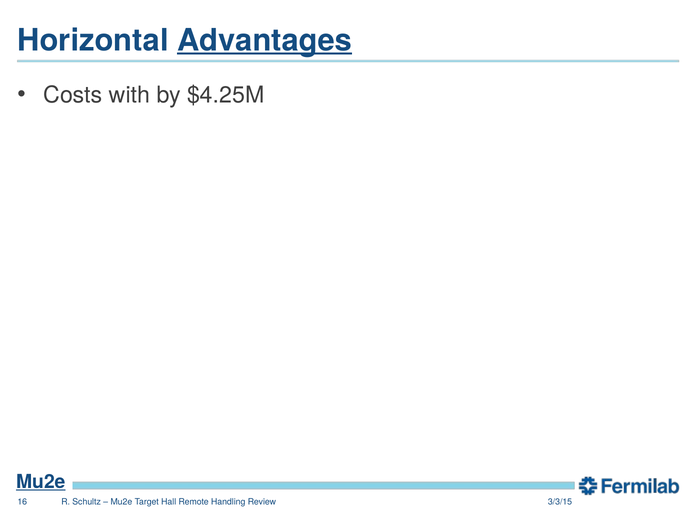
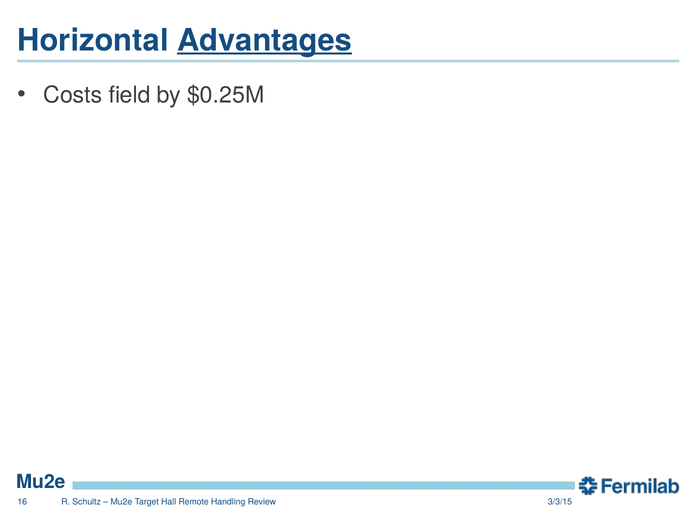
with: with -> field
$4.25M: $4.25M -> $0.25M
Mu2e at (41, 481) underline: present -> none
